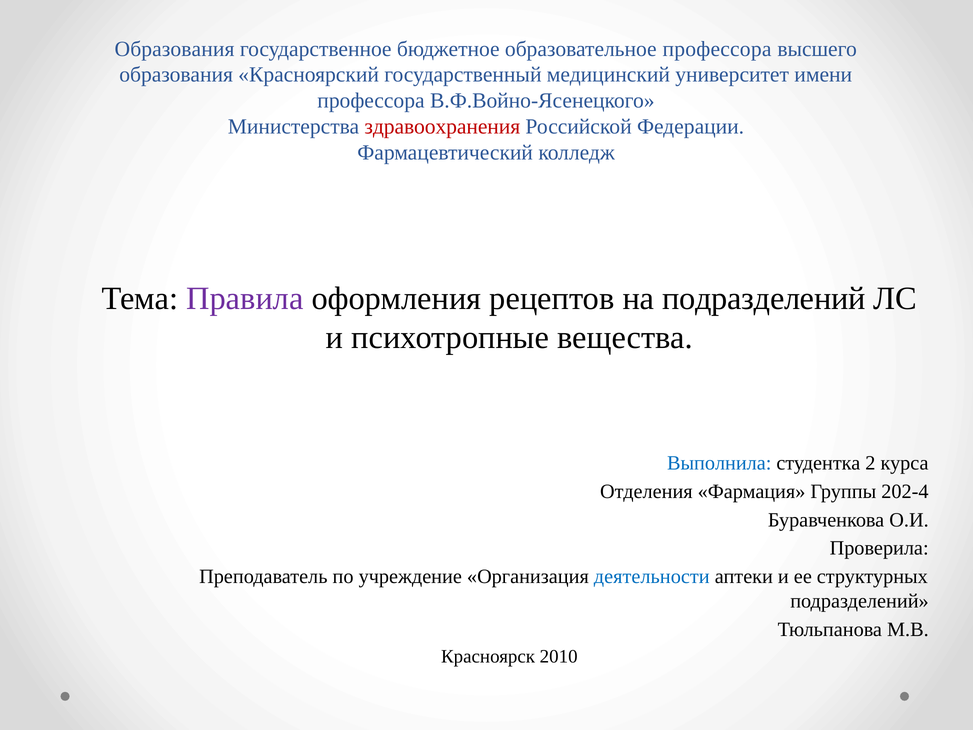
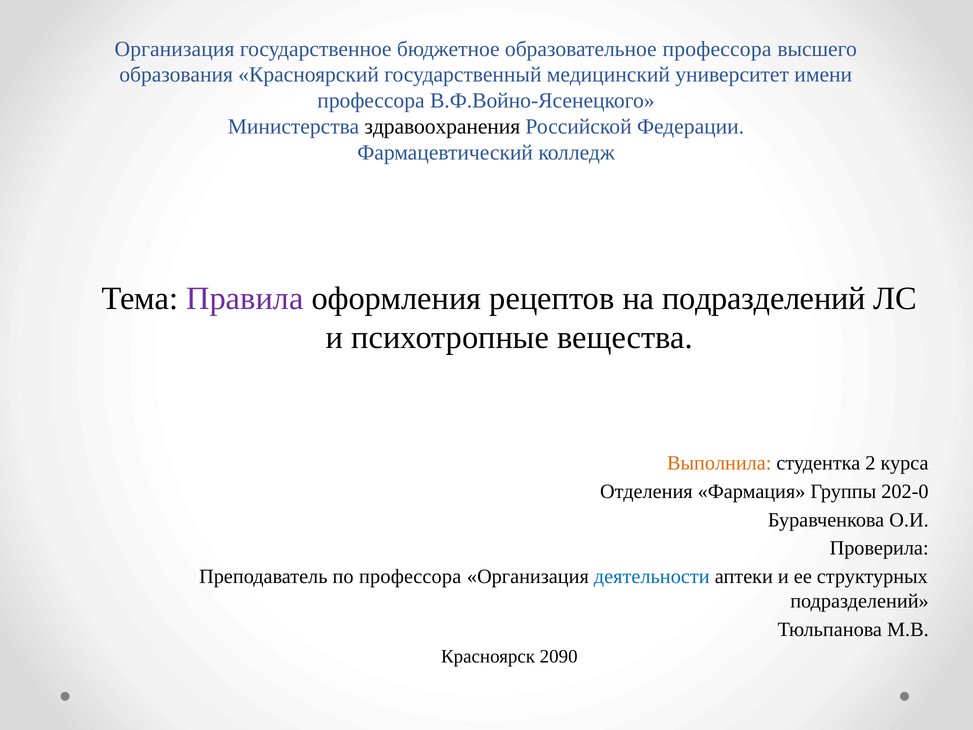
Образования at (175, 49): Образования -> Организация
здравоохранения colour: red -> black
Выполнила colour: blue -> orange
202-4: 202-4 -> 202-0
по учреждение: учреждение -> профессора
2010: 2010 -> 2090
